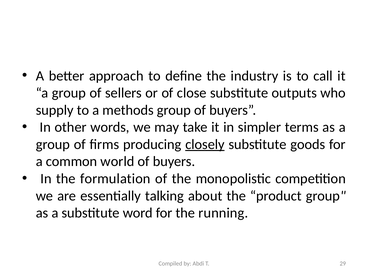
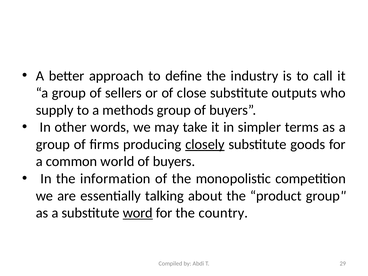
formulation: formulation -> information
word underline: none -> present
running: running -> country
